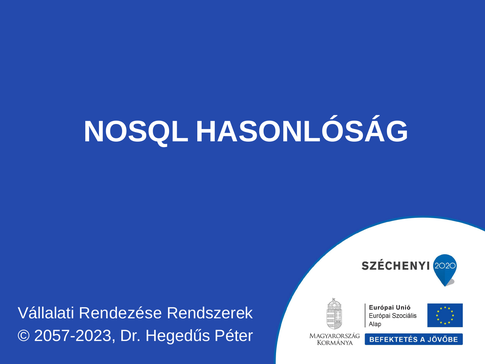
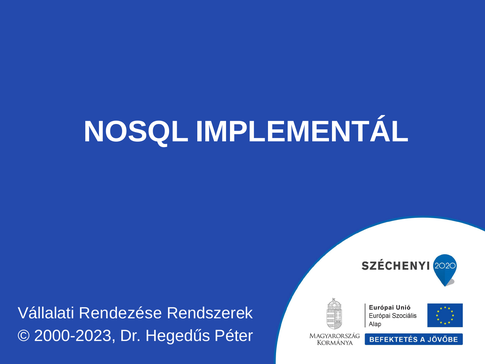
HASONLÓSÁG: HASONLÓSÁG -> IMPLEMENTÁL
2057-2023: 2057-2023 -> 2000-2023
